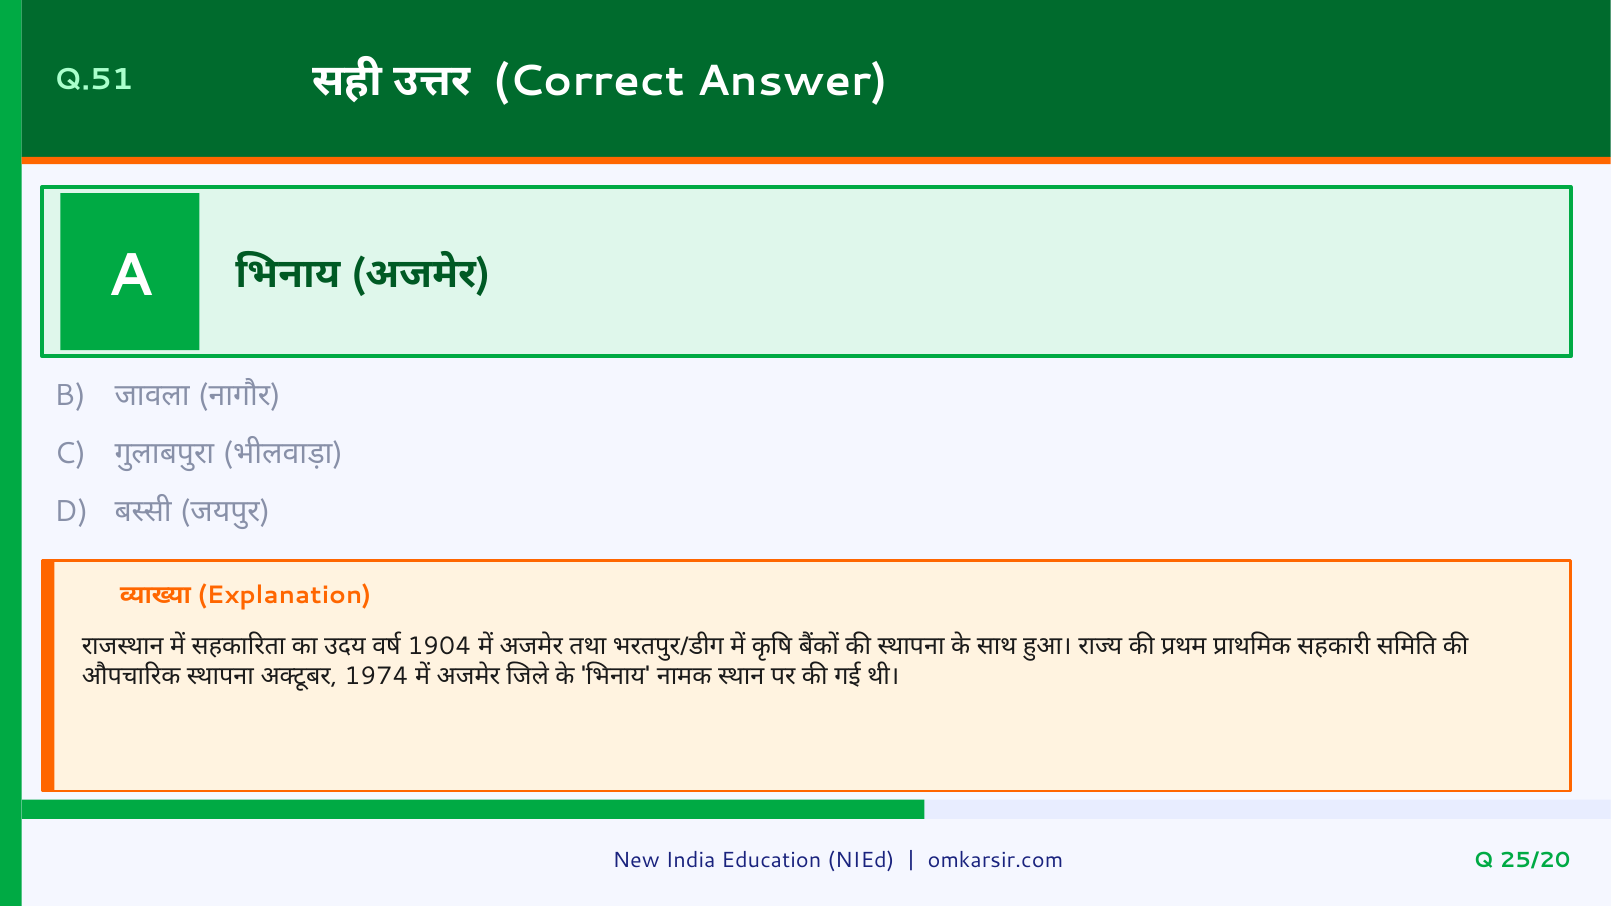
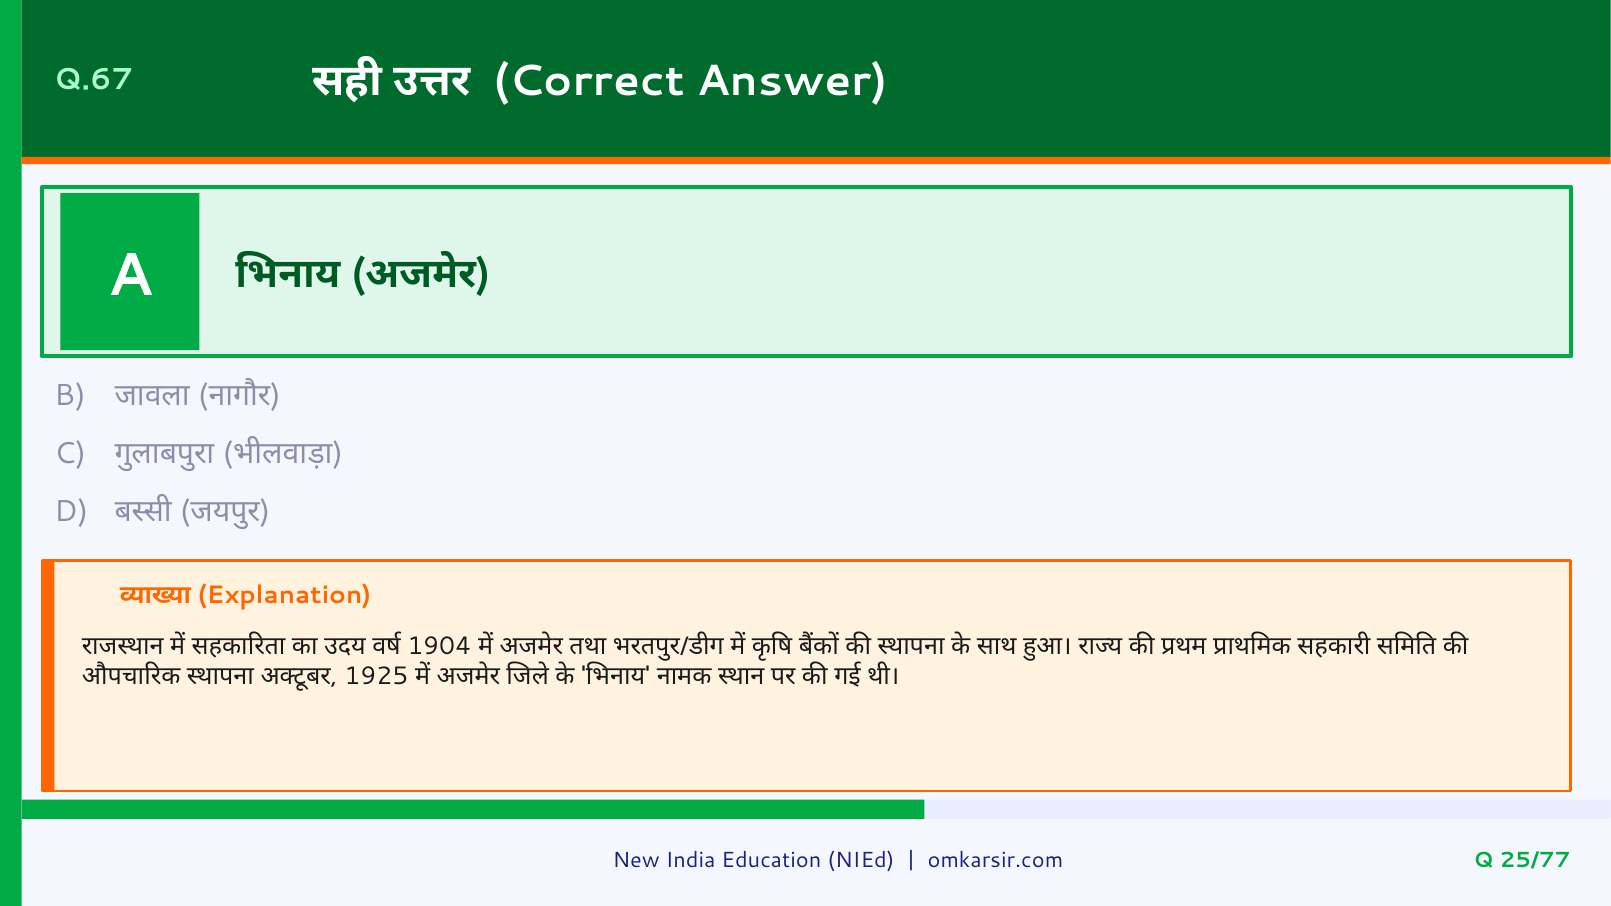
Q.51: Q.51 -> Q.67
1974: 1974 -> 1925
25/20: 25/20 -> 25/77
